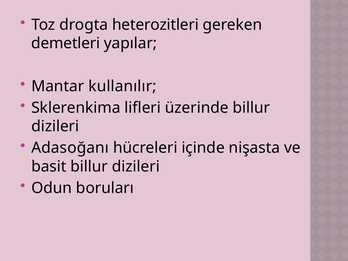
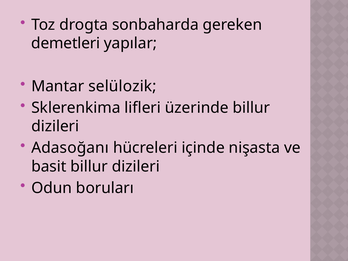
heterozitleri: heterozitleri -> sonbaharda
kullanılır: kullanılır -> selülozik
